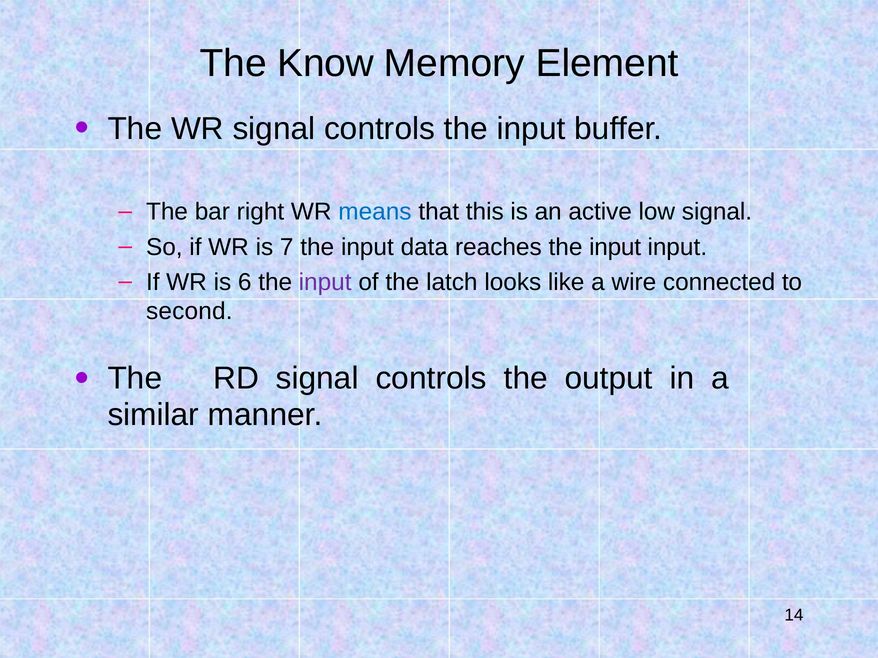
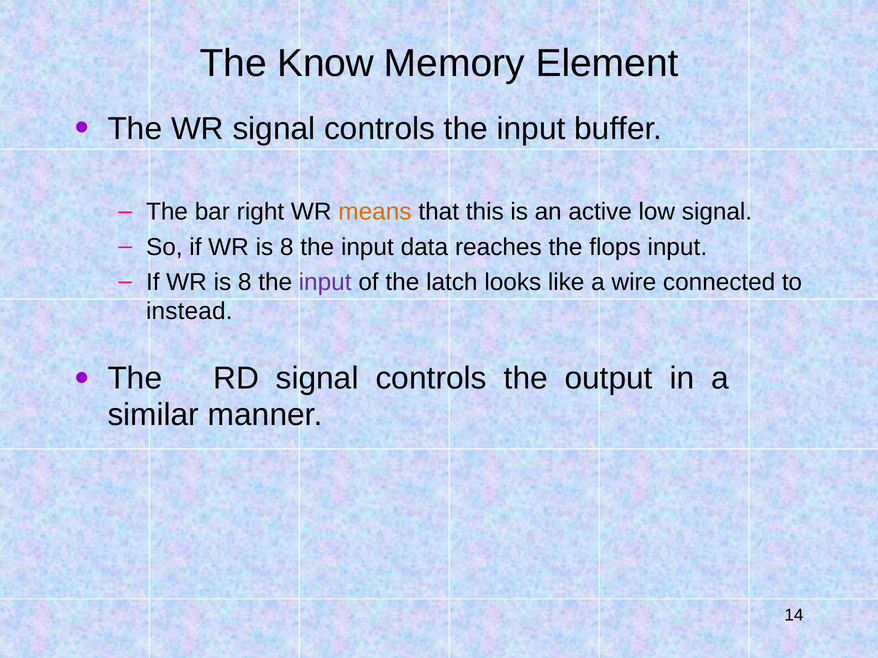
means colour: blue -> orange
7 at (287, 247): 7 -> 8
reaches the input: input -> flops
6 at (245, 282): 6 -> 8
second: second -> instead
